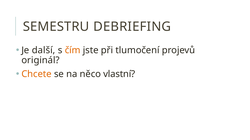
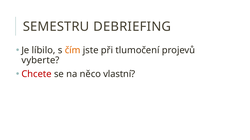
další: další -> líbilo
originál: originál -> vyberte
Chcete colour: orange -> red
